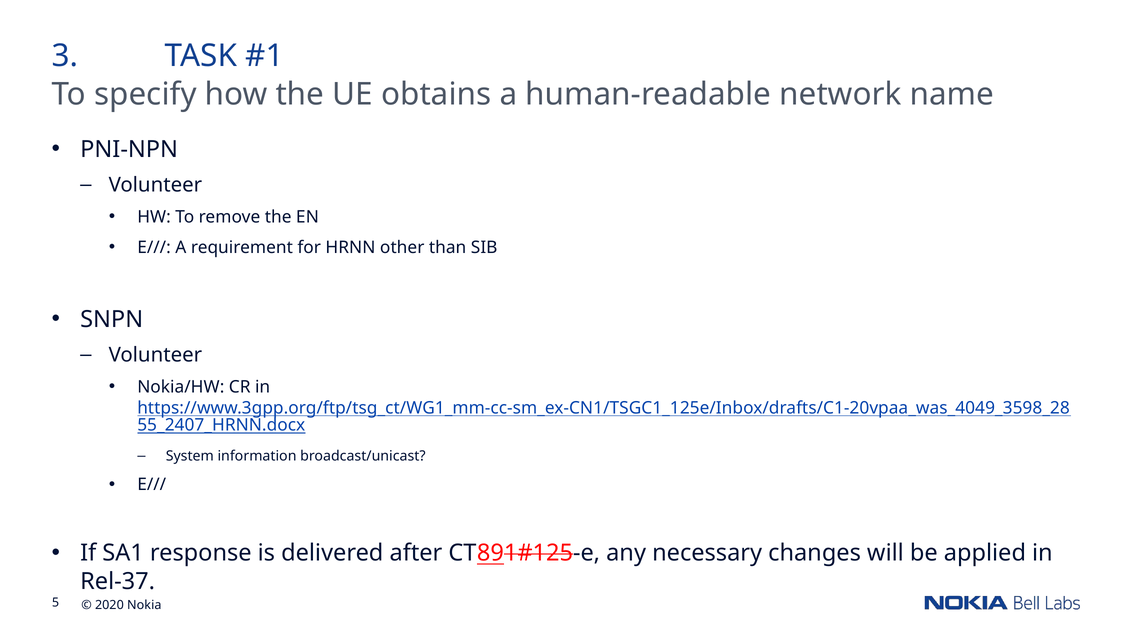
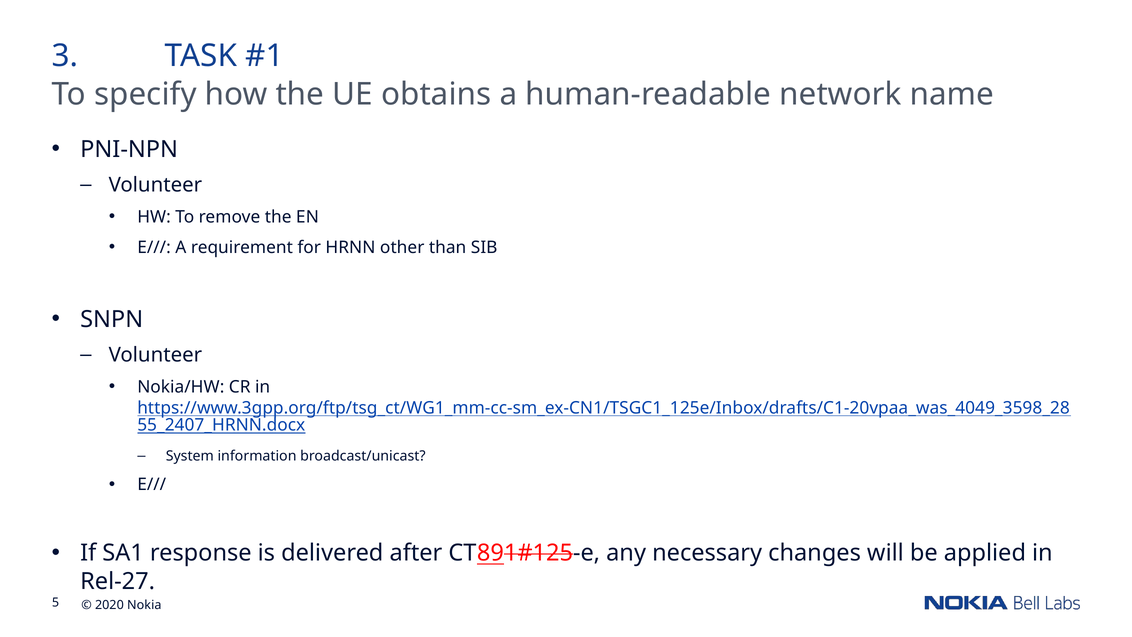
Rel-37: Rel-37 -> Rel-27
